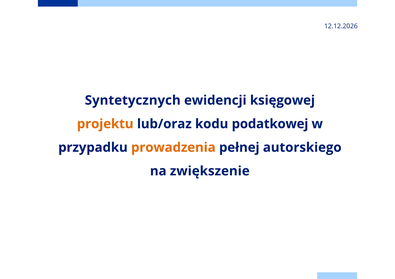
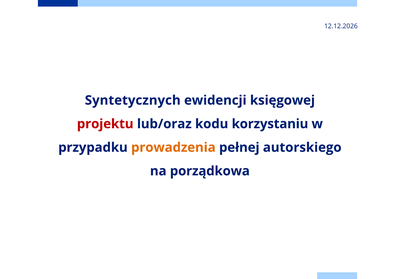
projektu colour: orange -> red
podatkowej: podatkowej -> korzystaniu
zwiększenie: zwiększenie -> porządkowa
